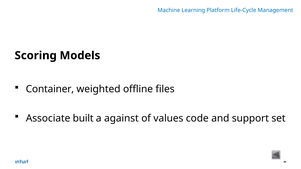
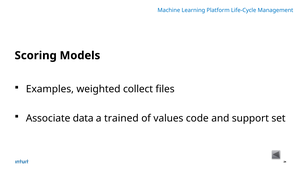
Container: Container -> Examples
offline: offline -> collect
built: built -> data
against: against -> trained
